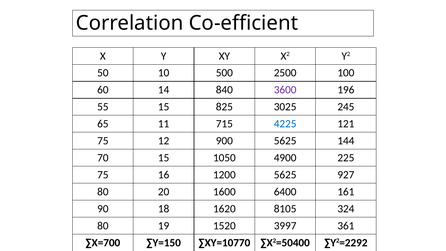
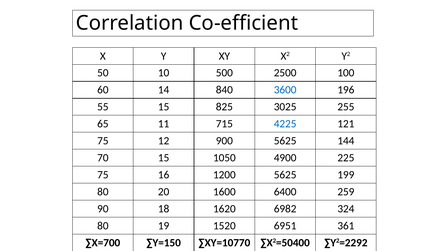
3600 colour: purple -> blue
245: 245 -> 255
927: 927 -> 199
161: 161 -> 259
8105: 8105 -> 6982
3997: 3997 -> 6951
